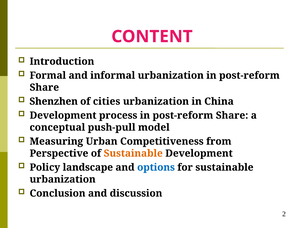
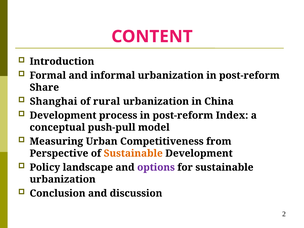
Shenzhen: Shenzhen -> Shanghai
cities: cities -> rural
process in post-reform Share: Share -> Index
options colour: blue -> purple
